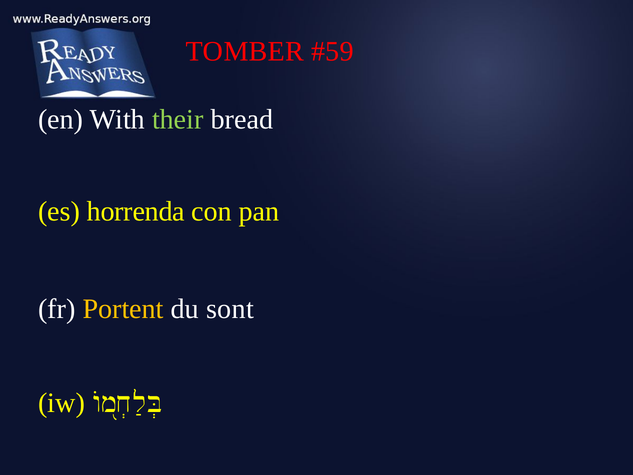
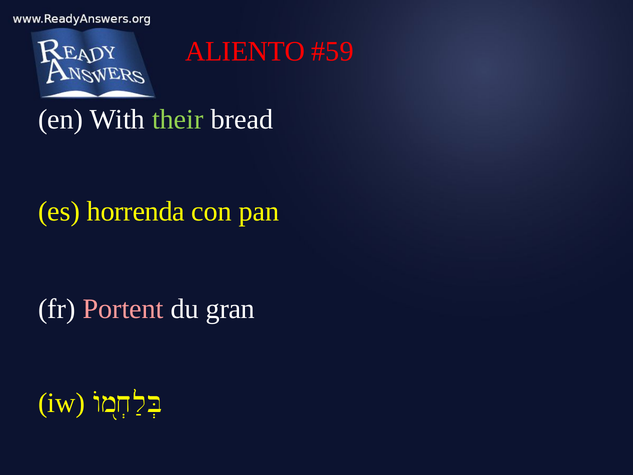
TOMBER: TOMBER -> ALIENTO
Portent colour: yellow -> pink
sont: sont -> gran
